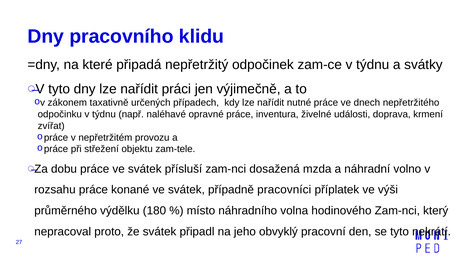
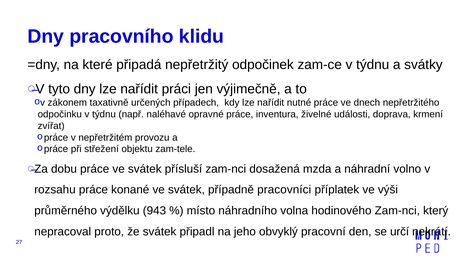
180: 180 -> 943
se tyto: tyto -> určí
